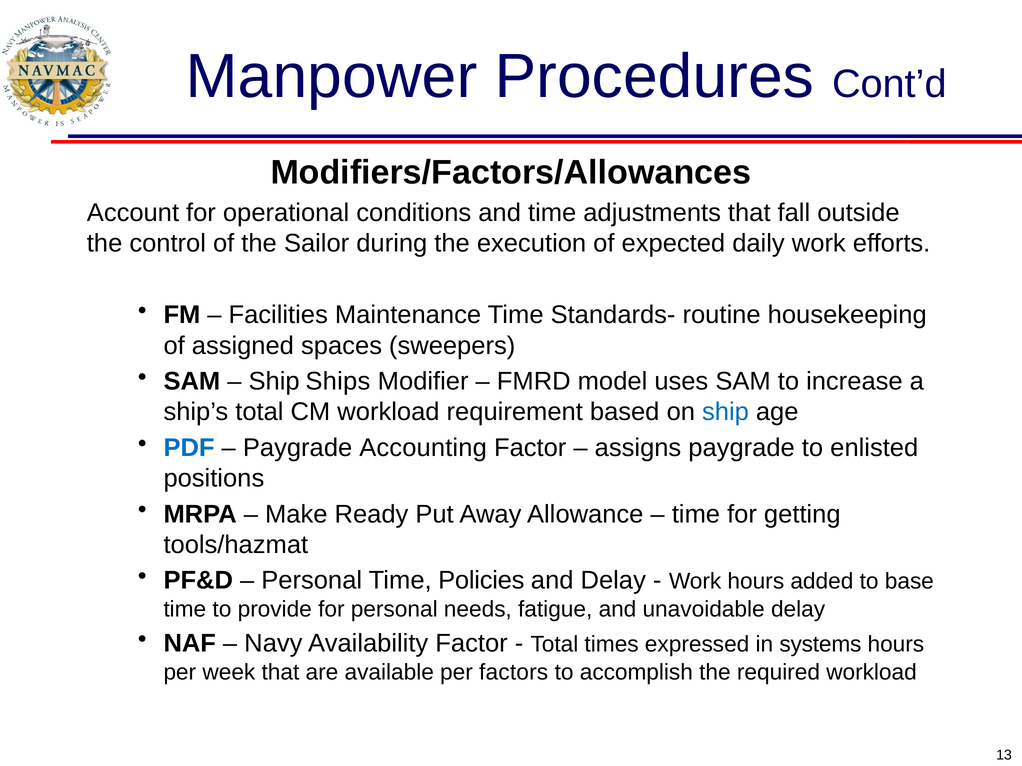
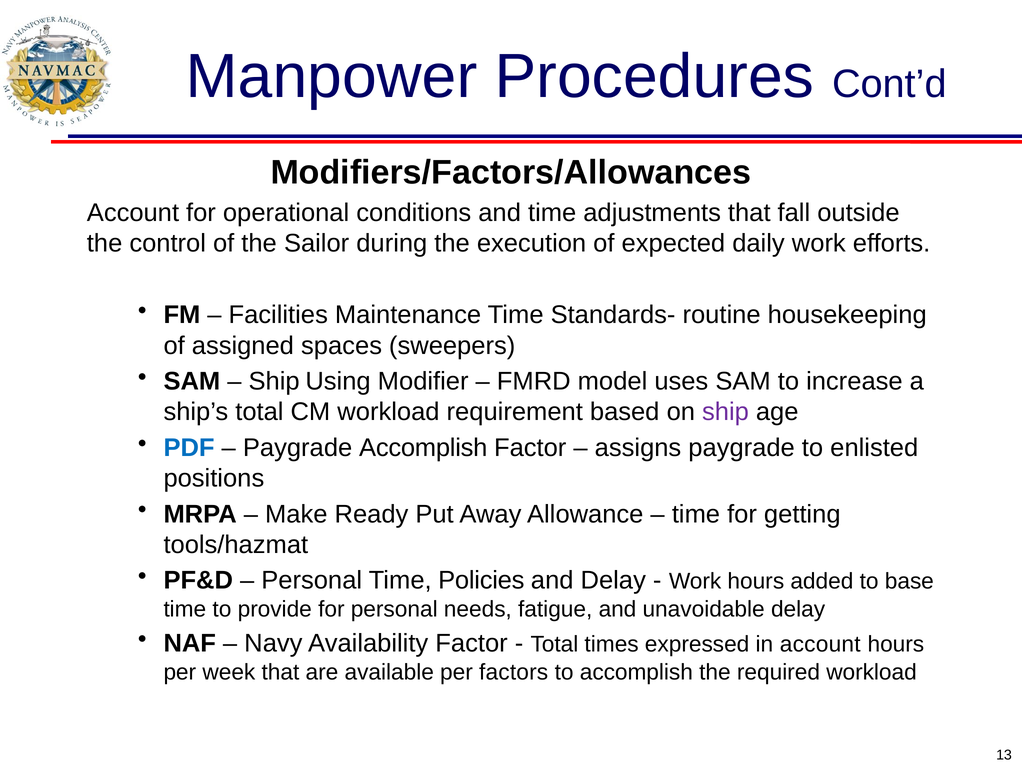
Ships: Ships -> Using
ship at (725, 412) colour: blue -> purple
Paygrade Accounting: Accounting -> Accomplish
in systems: systems -> account
